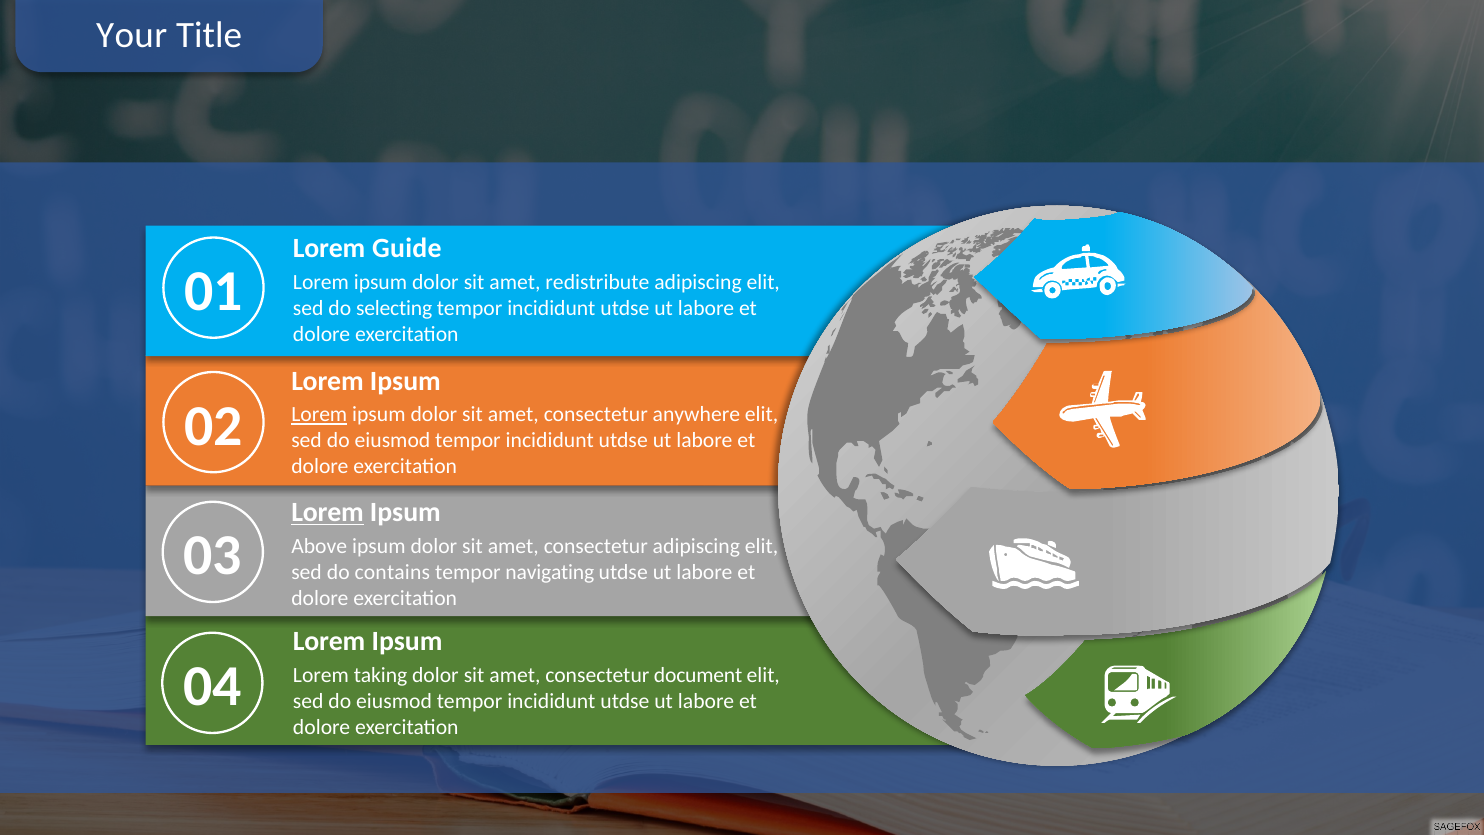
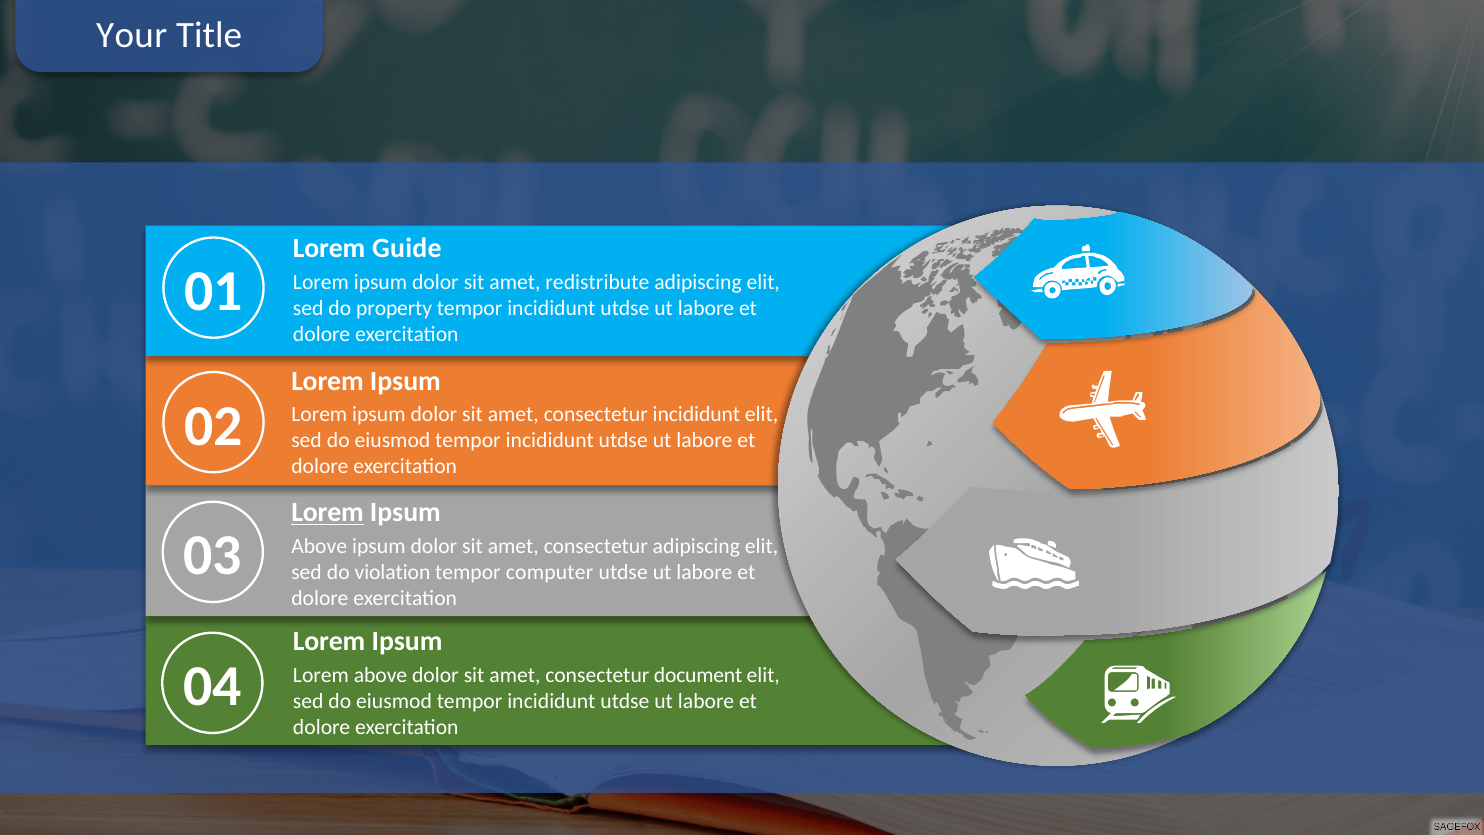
selecting: selecting -> property
Lorem at (319, 415) underline: present -> none
consectetur anywhere: anywhere -> incididunt
contains: contains -> violation
navigating: navigating -> computer
Lorem taking: taking -> above
